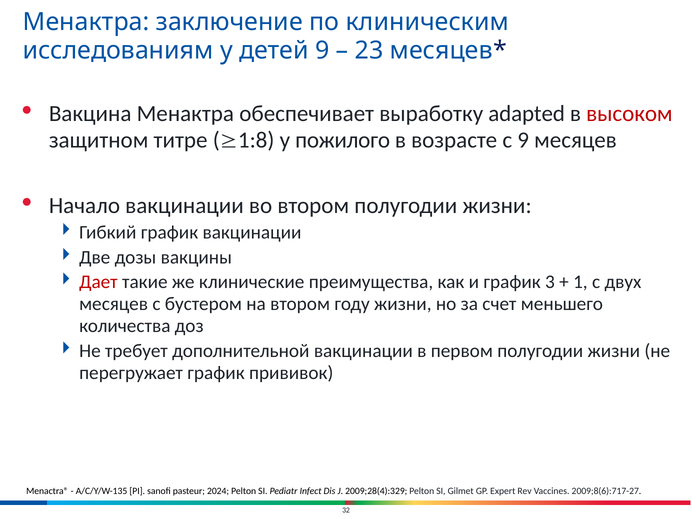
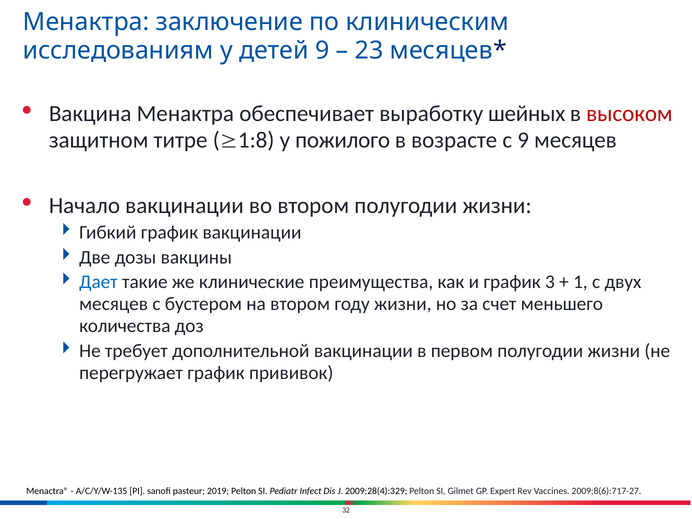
adapted: adapted -> шейных
Дает colour: red -> blue
2024: 2024 -> 2019
